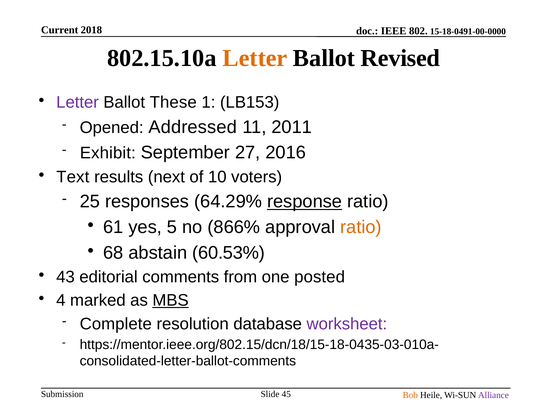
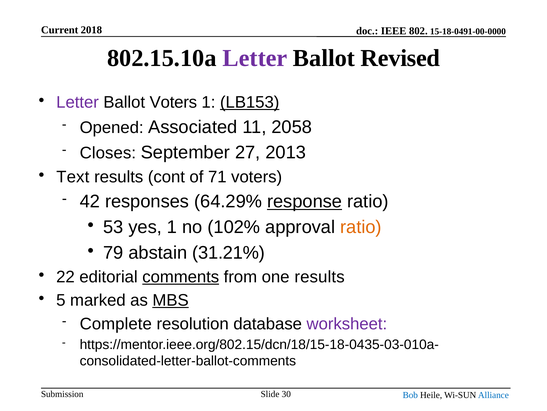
Letter at (255, 58) colour: orange -> purple
Ballot These: These -> Voters
LB153 underline: none -> present
Addressed: Addressed -> Associated
2011: 2011 -> 2058
Exhibit: Exhibit -> Closes
2016: 2016 -> 2013
next: next -> cont
10: 10 -> 71
25: 25 -> 42
61: 61 -> 53
yes 5: 5 -> 1
866%: 866% -> 102%
68: 68 -> 79
60.53%: 60.53% -> 31.21%
43: 43 -> 22
comments underline: none -> present
one posted: posted -> results
4: 4 -> 5
45: 45 -> 30
Bob colour: orange -> blue
Alliance colour: purple -> blue
